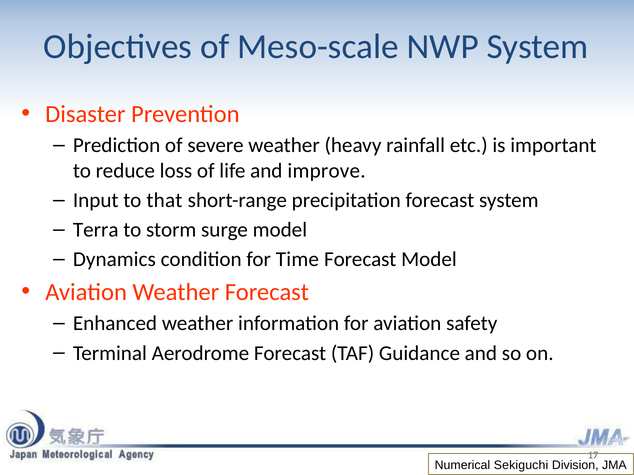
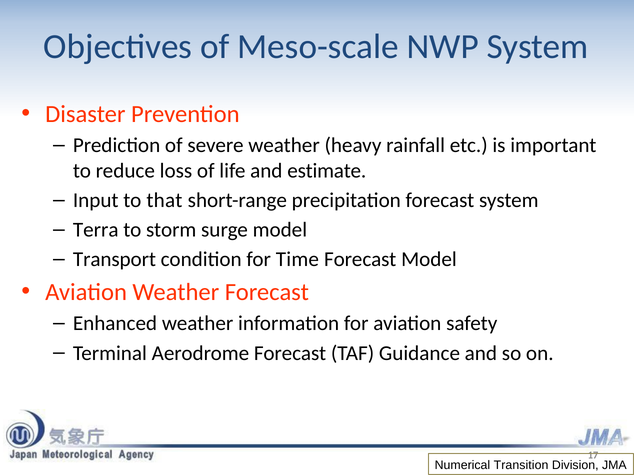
improve: improve -> estimate
Dynamics: Dynamics -> Transport
Sekiguchi: Sekiguchi -> Transition
